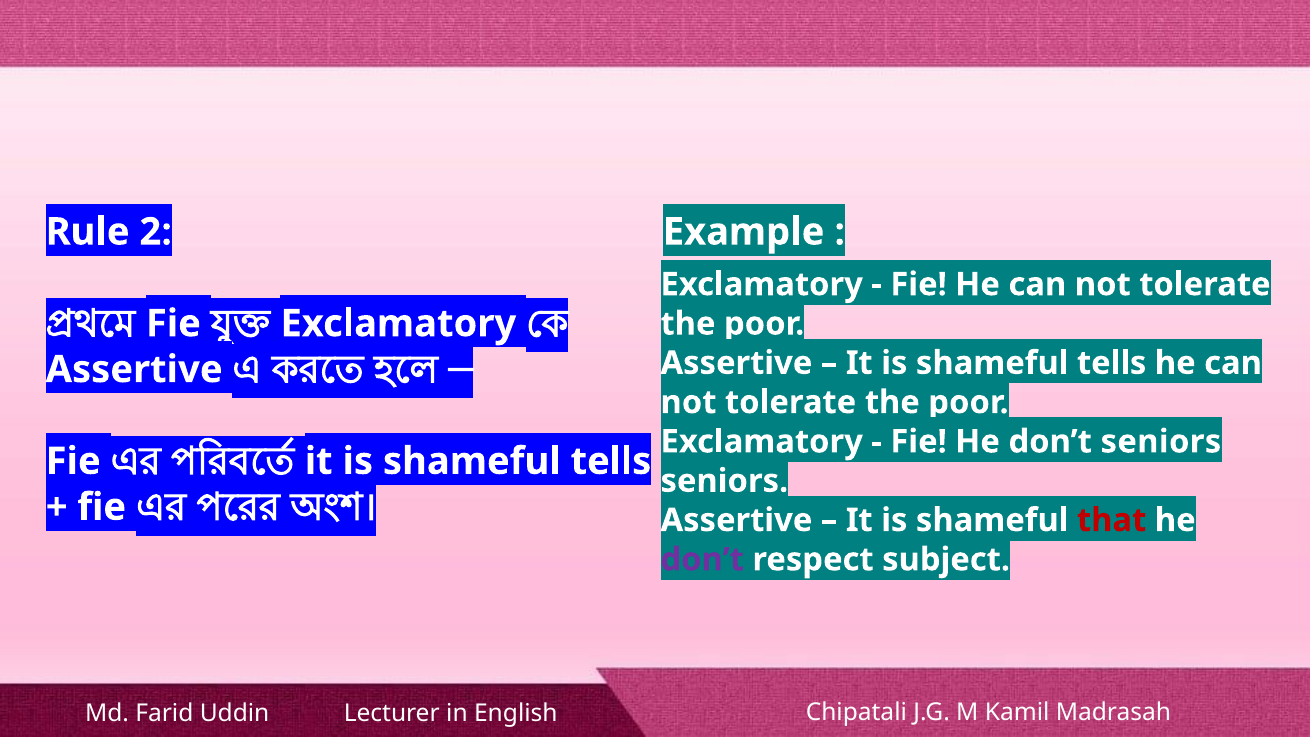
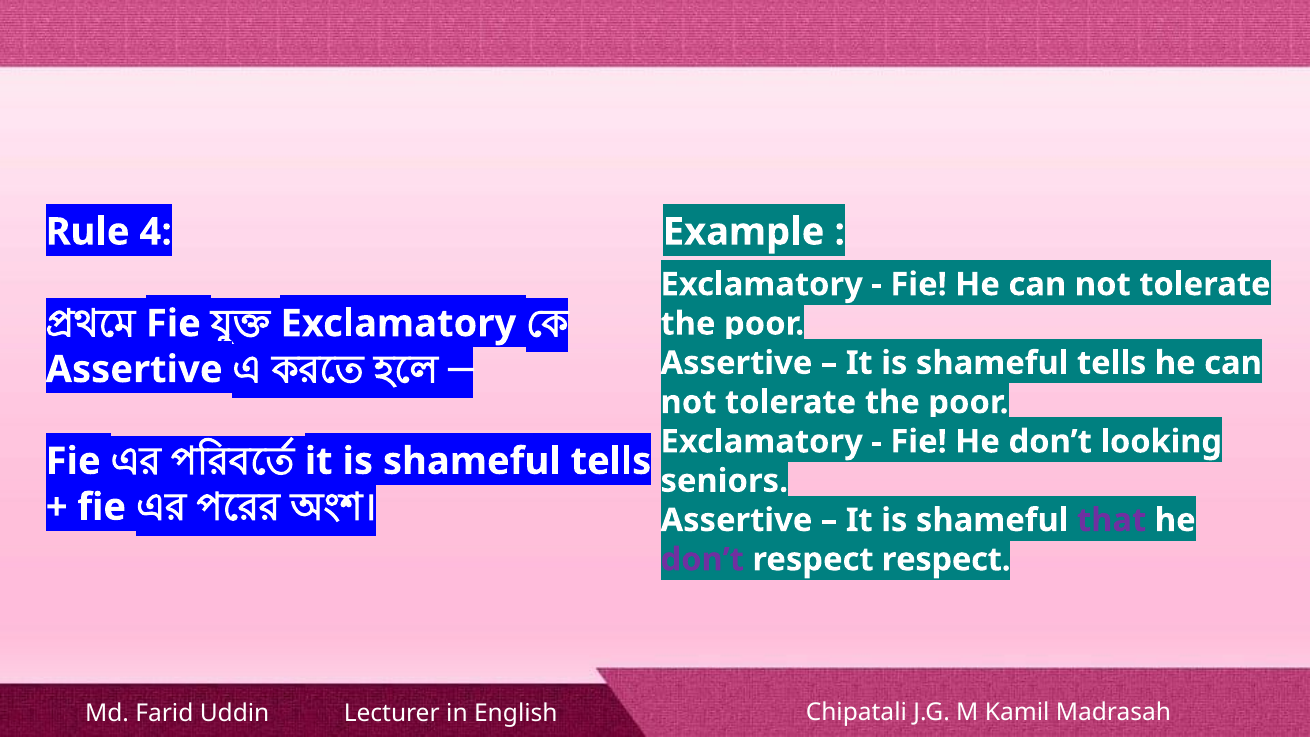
2: 2 -> 4
don’t seniors: seniors -> looking
that colour: red -> purple
respect subject: subject -> respect
